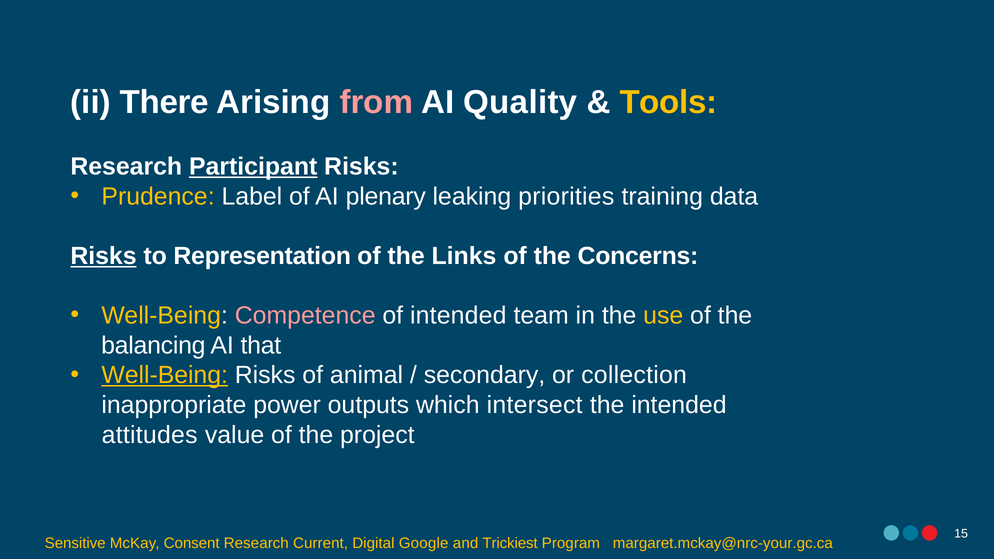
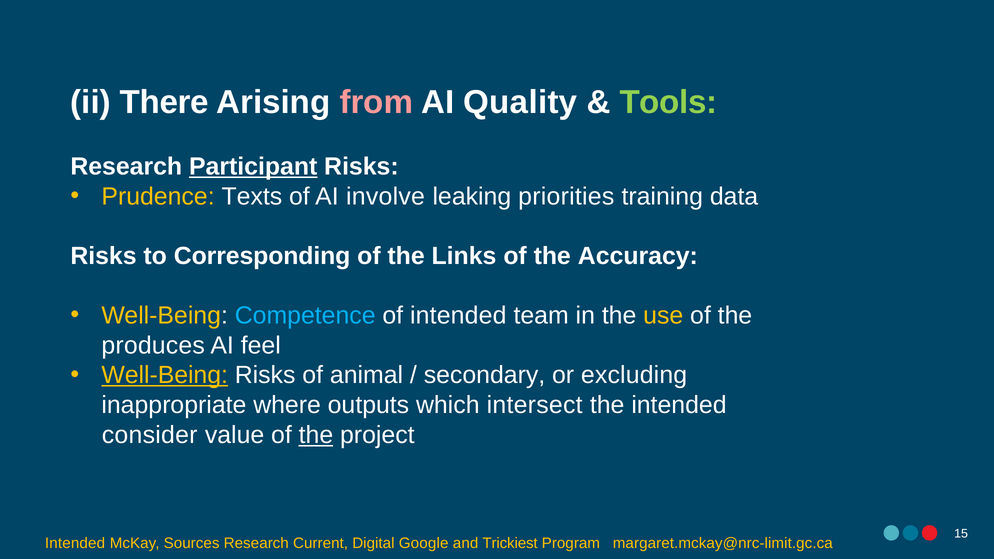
Tools colour: yellow -> light green
Label: Label -> Texts
plenary: plenary -> involve
Risks at (103, 256) underline: present -> none
Representation: Representation -> Corresponding
Concerns: Concerns -> Accuracy
Competence colour: pink -> light blue
balancing: balancing -> produces
that: that -> feel
collection: collection -> excluding
power: power -> where
attitudes: attitudes -> consider
the at (316, 435) underline: none -> present
Sensitive at (75, 543): Sensitive -> Intended
Consent: Consent -> Sources
margaret.mckay@nrc-your.gc.ca: margaret.mckay@nrc-your.gc.ca -> margaret.mckay@nrc-limit.gc.ca
